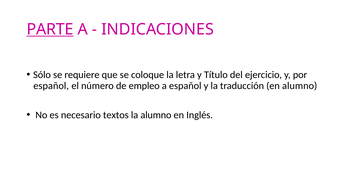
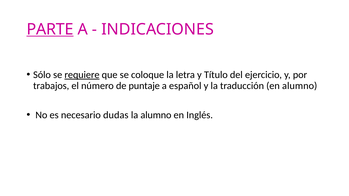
requiere underline: none -> present
español at (51, 86): español -> trabajos
empleo: empleo -> puntaje
textos: textos -> dudas
